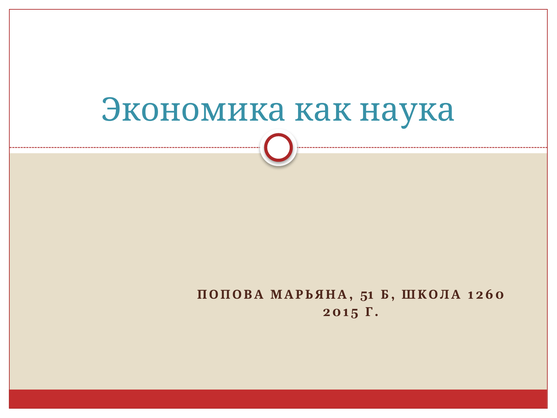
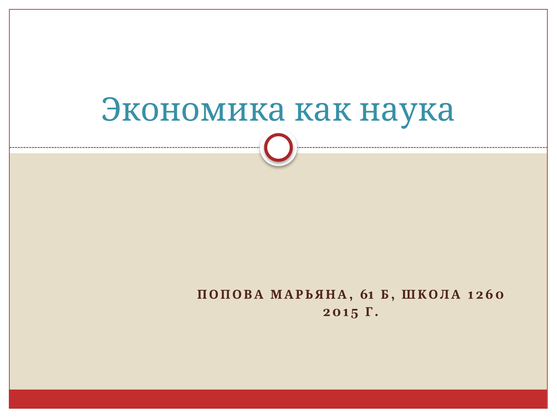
51: 51 -> 61
